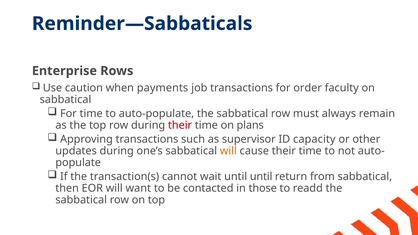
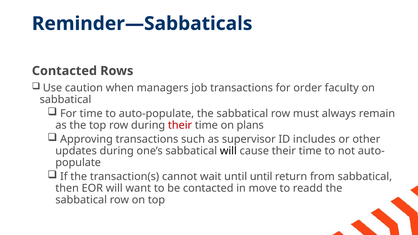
Enterprise at (64, 71): Enterprise -> Contacted
payments: payments -> managers
capacity: capacity -> includes
will at (228, 151) colour: orange -> black
those: those -> move
